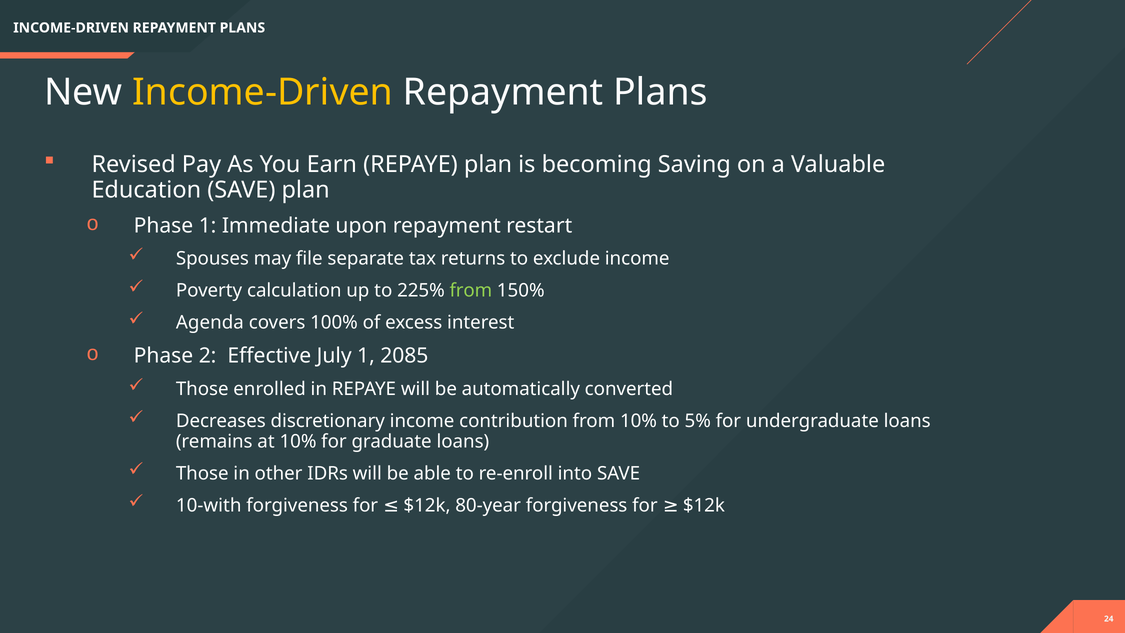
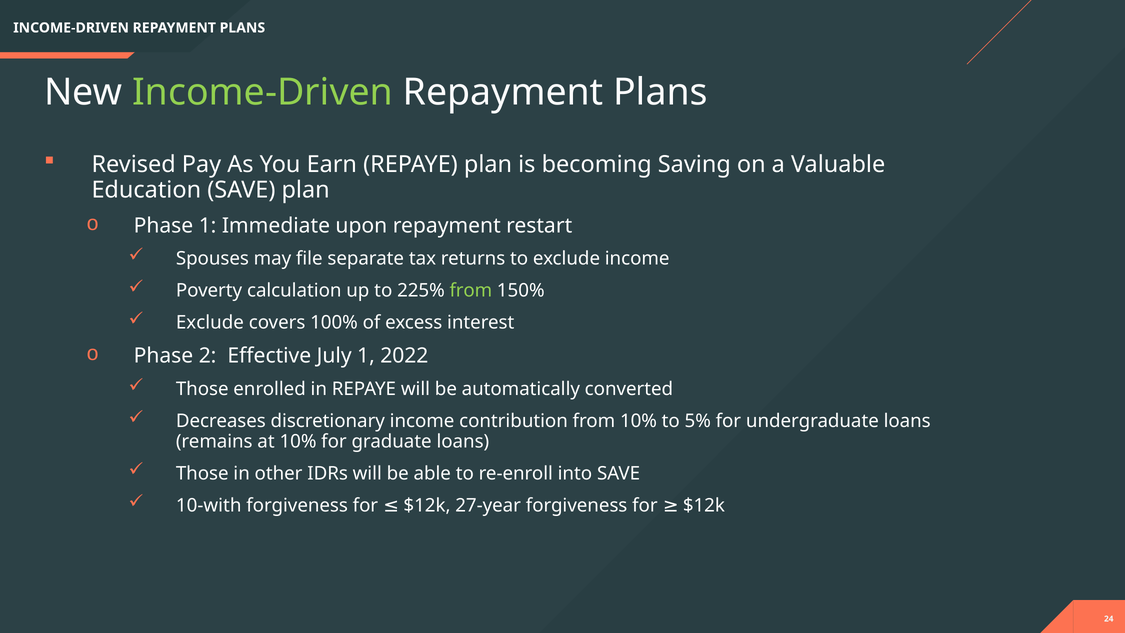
Income-Driven at (263, 92) colour: yellow -> light green
Agenda at (210, 323): Agenda -> Exclude
2085: 2085 -> 2022
80-year: 80-year -> 27-year
